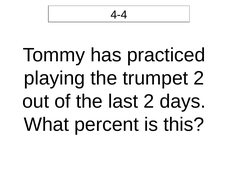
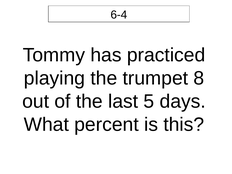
4-4: 4-4 -> 6-4
trumpet 2: 2 -> 8
last 2: 2 -> 5
